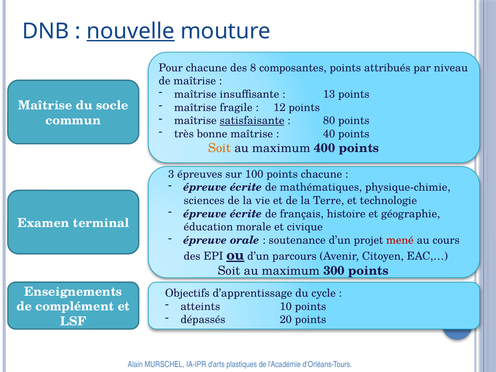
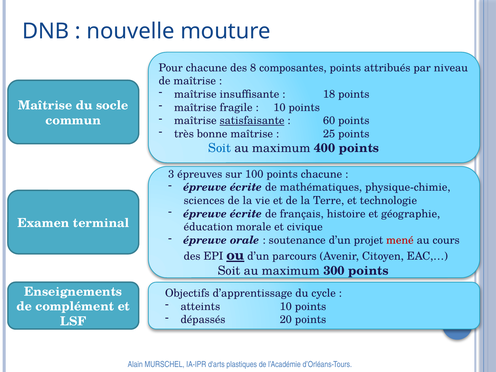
nouvelle underline: present -> none
13: 13 -> 18
12 at (279, 107): 12 -> 10
80: 80 -> 60
40: 40 -> 25
Soit at (220, 148) colour: orange -> blue
